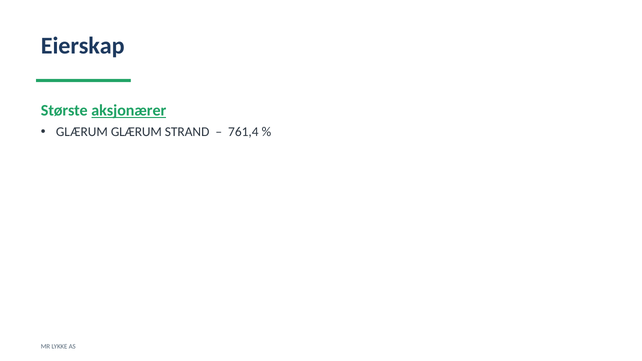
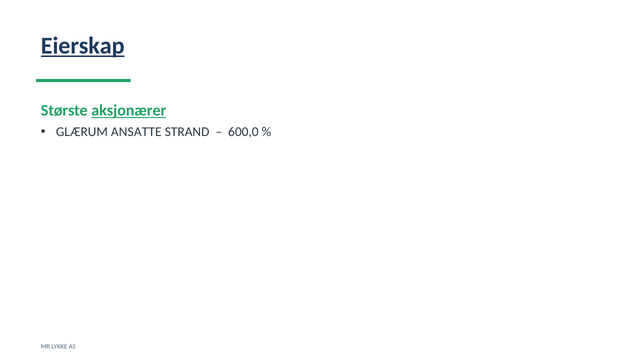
Eierskap underline: none -> present
GLÆRUM GLÆRUM: GLÆRUM -> ANSATTE
761,4: 761,4 -> 600,0
